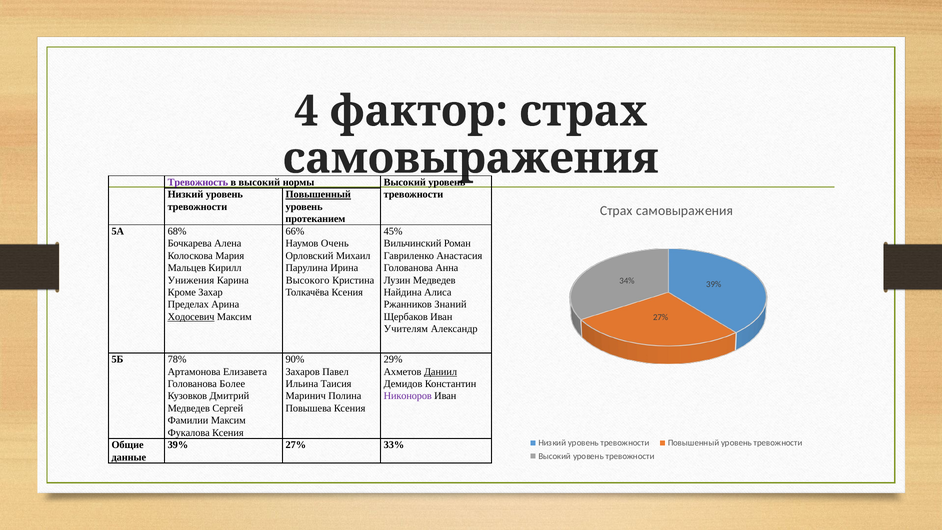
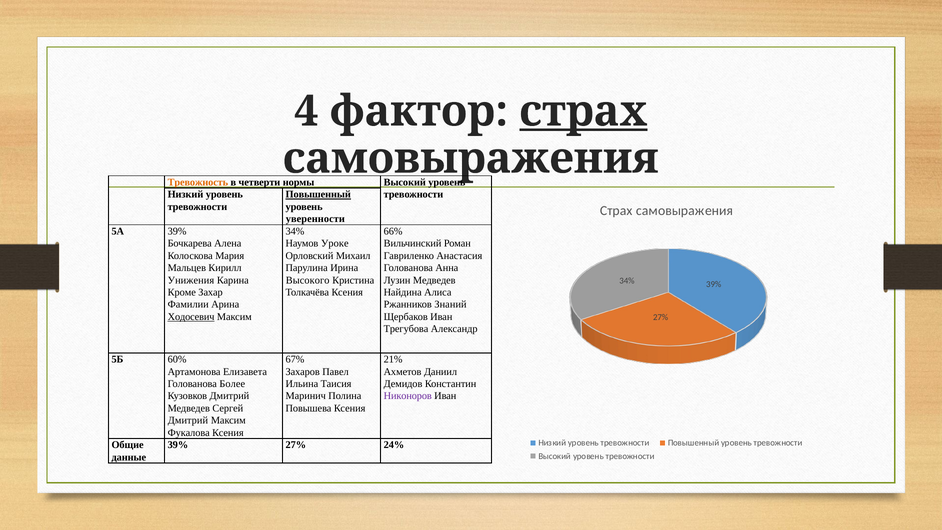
страх at (583, 111) underline: none -> present
Тревожность colour: purple -> orange
в высокий: высокий -> четверти
протеканием: протеканием -> уверенности
5А 68%: 68% -> 39%
66% at (295, 231): 66% -> 34%
45%: 45% -> 66%
Очень: Очень -> Уроке
Пределах: Пределах -> Фамилии
Учителям: Учителям -> Трегубова
78%: 78% -> 60%
90%: 90% -> 67%
29%: 29% -> 21%
Даниил underline: present -> none
Фамилии at (188, 420): Фамилии -> Дмитрий
33%: 33% -> 24%
